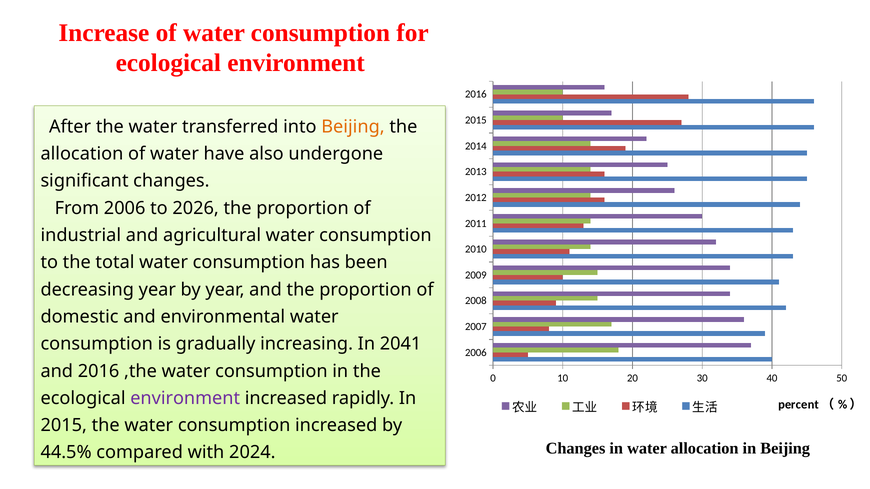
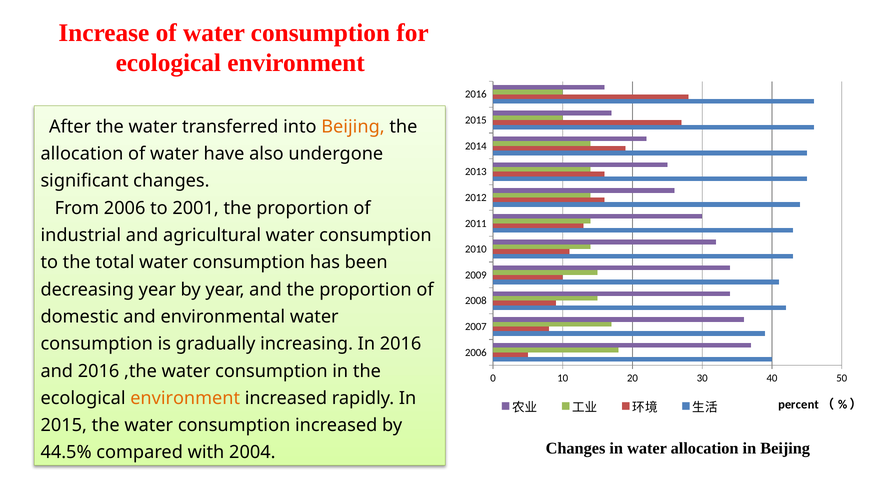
2026: 2026 -> 2001
In 2041: 2041 -> 2016
environment at (185, 399) colour: purple -> orange
2024: 2024 -> 2004
